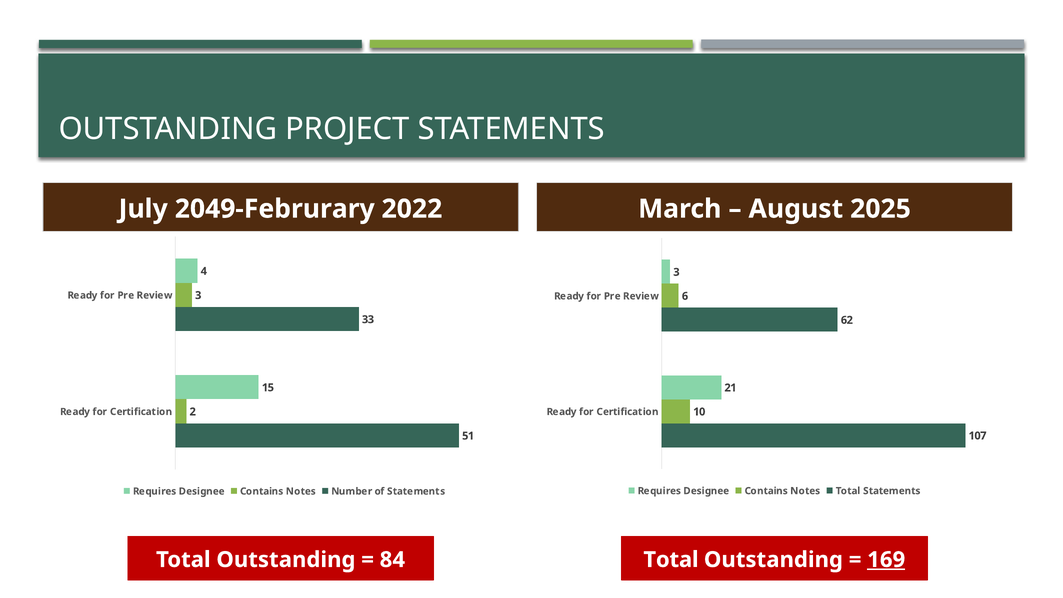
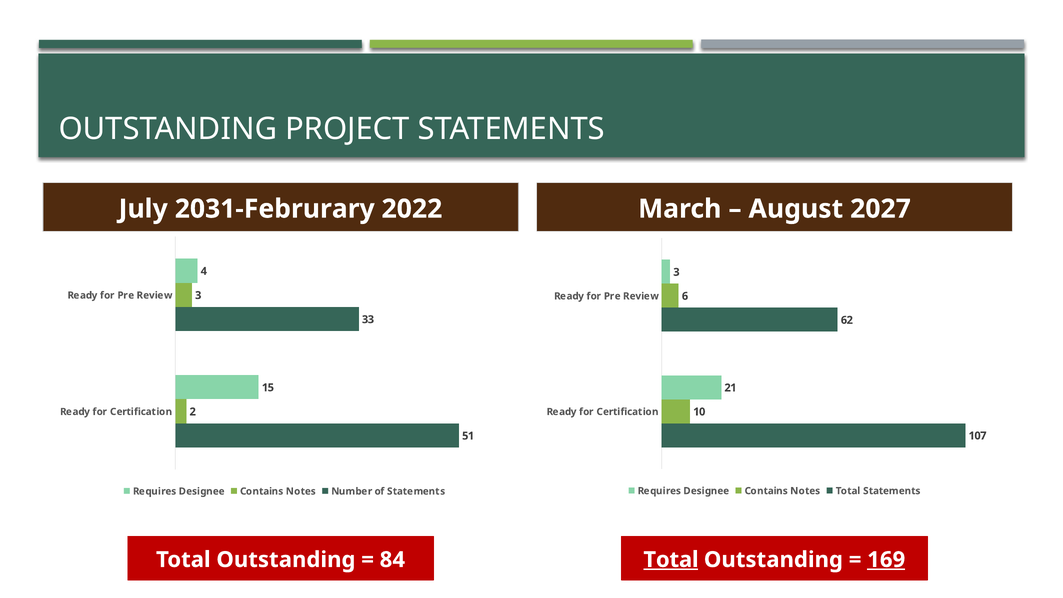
2049-Februrary: 2049-Februrary -> 2031-Februrary
2025: 2025 -> 2027
Total at (671, 560) underline: none -> present
